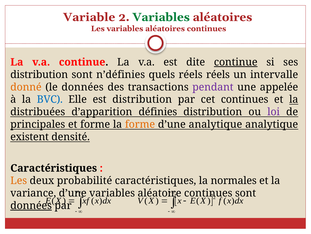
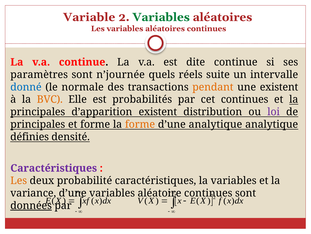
continue at (236, 62) underline: present -> none
distribution at (39, 74): distribution -> paramètres
n’définies: n’définies -> n’journée
réels réels: réels -> suite
donné colour: orange -> blue
le données: données -> normale
pendant colour: purple -> orange
une appelée: appelée -> existent
BVC colour: blue -> orange
est distribution: distribution -> probabilités
distribuées at (38, 112): distribuées -> principales
d’apparition définies: définies -> existent
existent: existent -> définies
Caractéristiques at (54, 168) colour: black -> purple
la normales: normales -> variables
